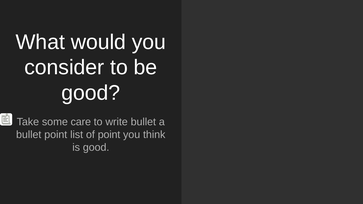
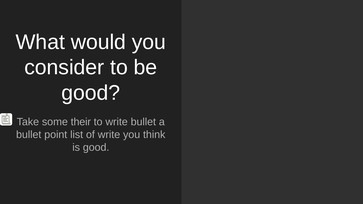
care: care -> their
of point: point -> write
